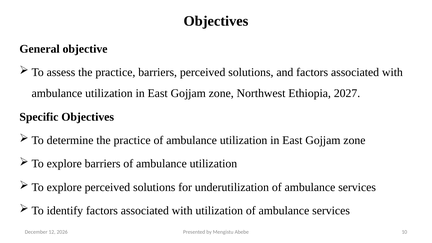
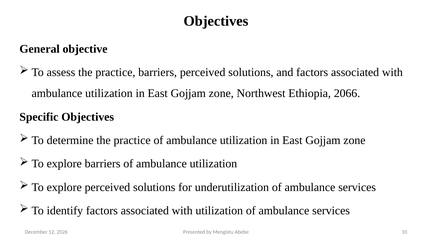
2027: 2027 -> 2066
